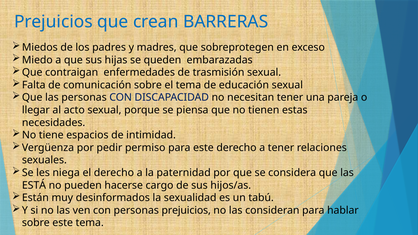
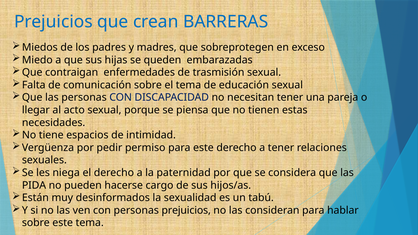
ESTÁ: ESTÁ -> PIDA
